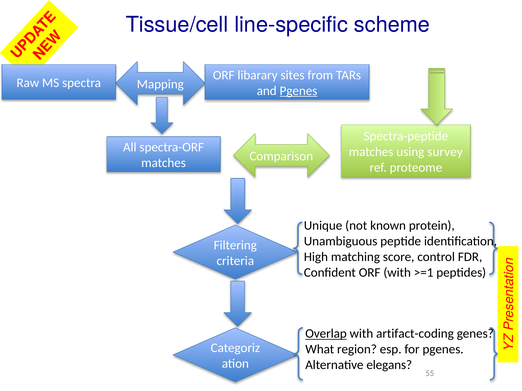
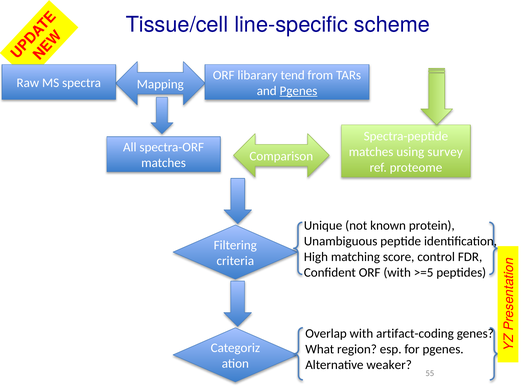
sites: sites -> tend
>=1: >=1 -> >=5
Overlap underline: present -> none
elegans: elegans -> weaker
